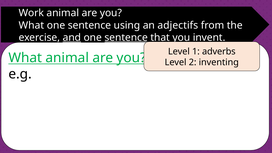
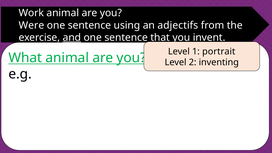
What at (31, 25): What -> Were
sentence at (126, 37) underline: present -> none
adverbs: adverbs -> portrait
